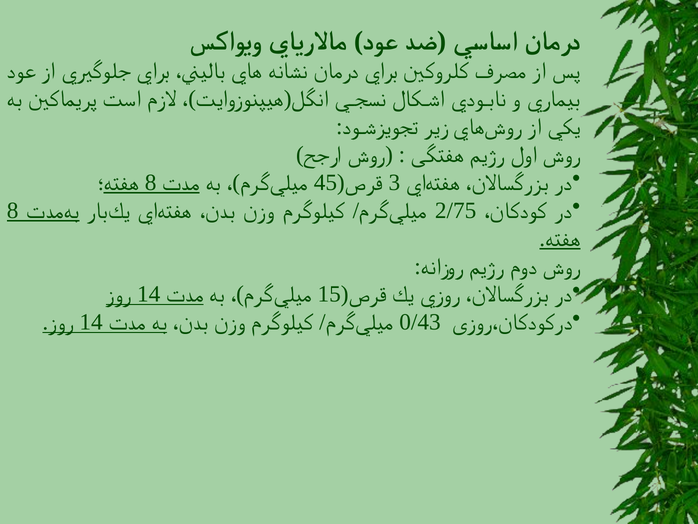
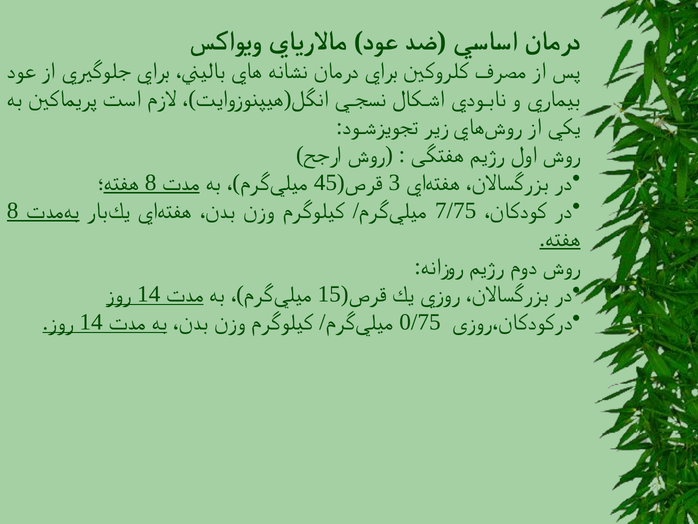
2/75: 2/75 -> 7/75
0/43: 0/43 -> 0/75
